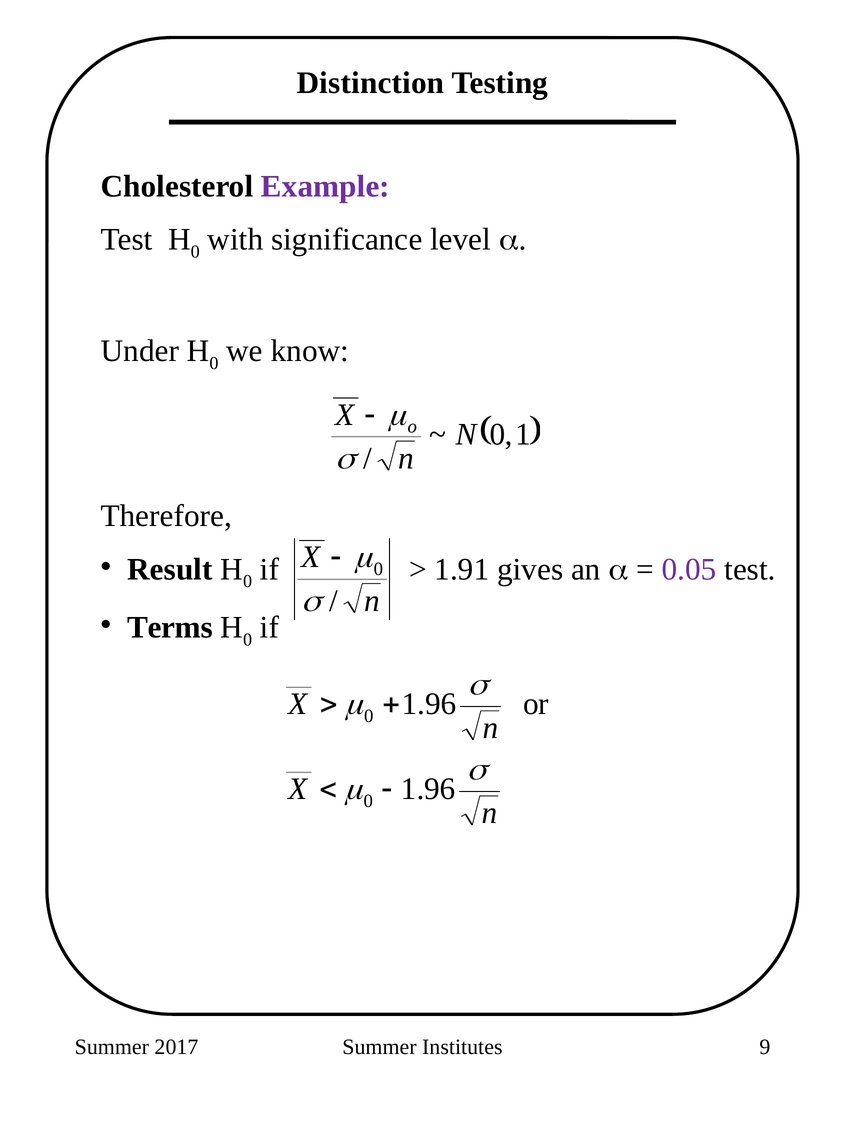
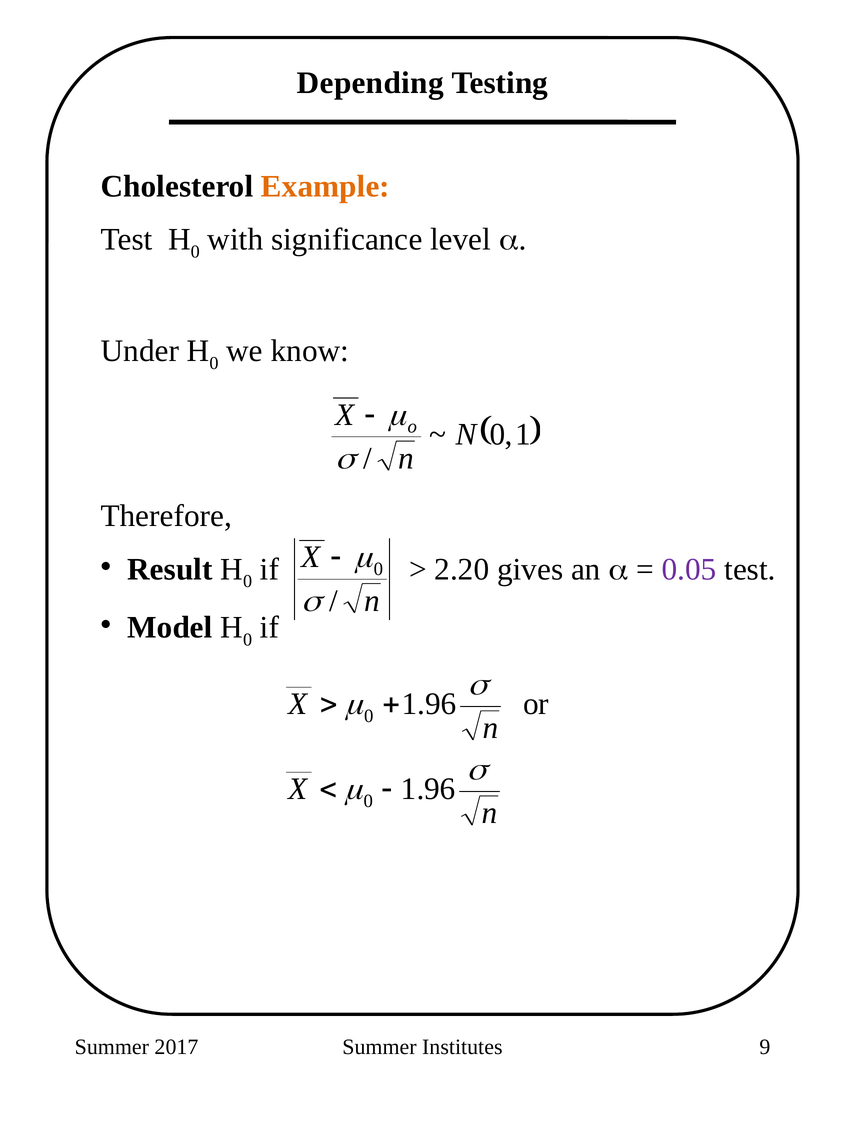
Distinction: Distinction -> Depending
Example colour: purple -> orange
1.91: 1.91 -> 2.20
Terms: Terms -> Model
